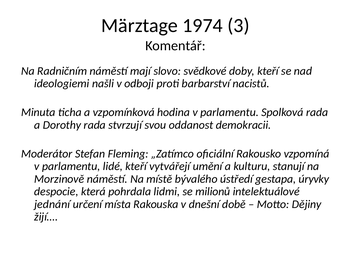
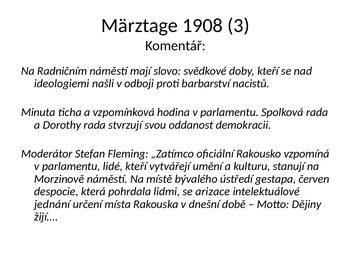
1974: 1974 -> 1908
úryvky: úryvky -> červen
milionů: milionů -> arizace
